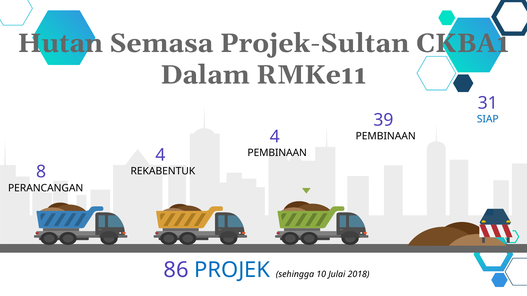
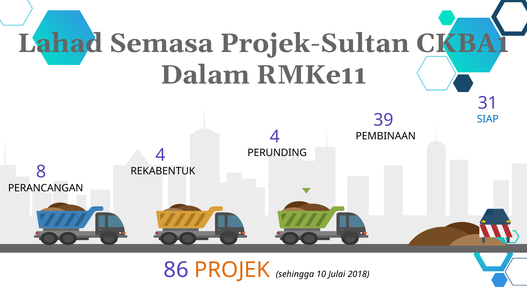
Hutan: Hutan -> Lahad
PEMBINAAN at (277, 153): PEMBINAAN -> PERUNDING
PROJEK colour: blue -> orange
